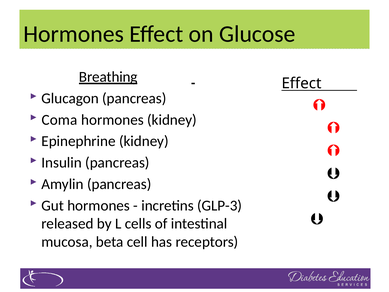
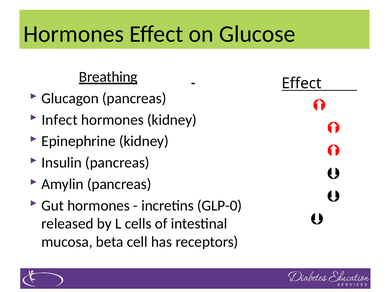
Coma: Coma -> Infect
GLP-3: GLP-3 -> GLP-0
